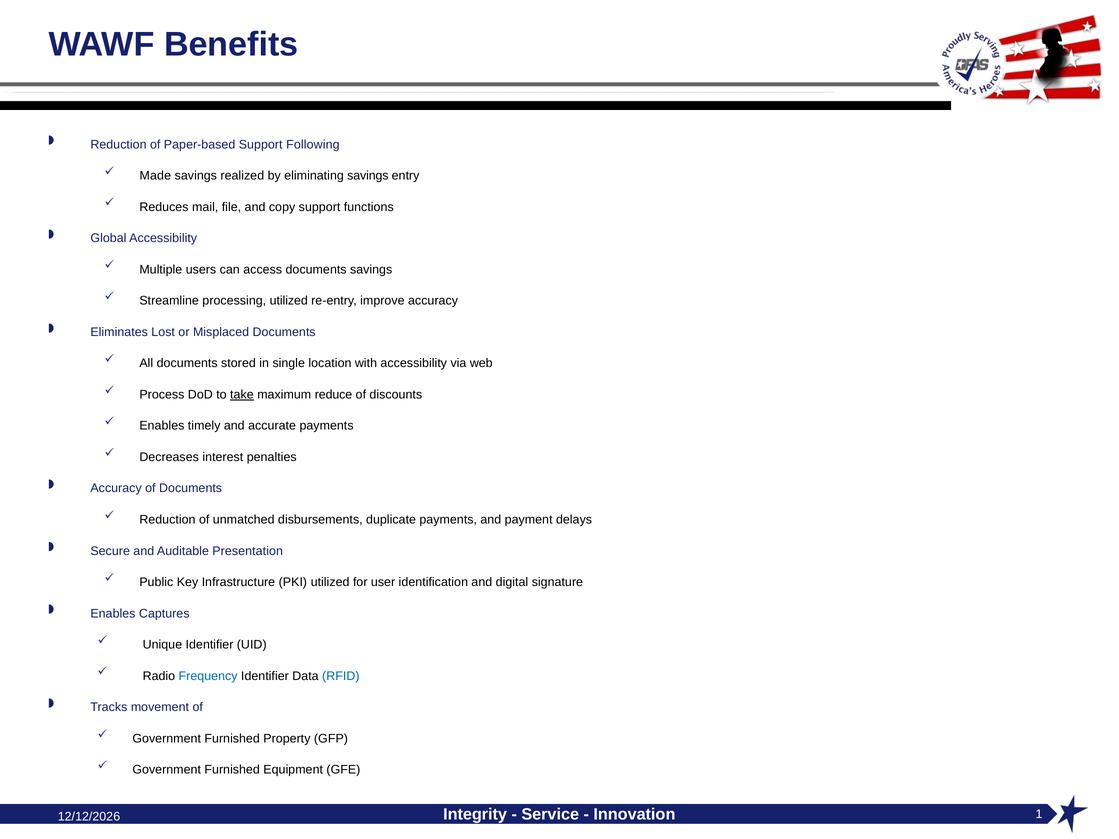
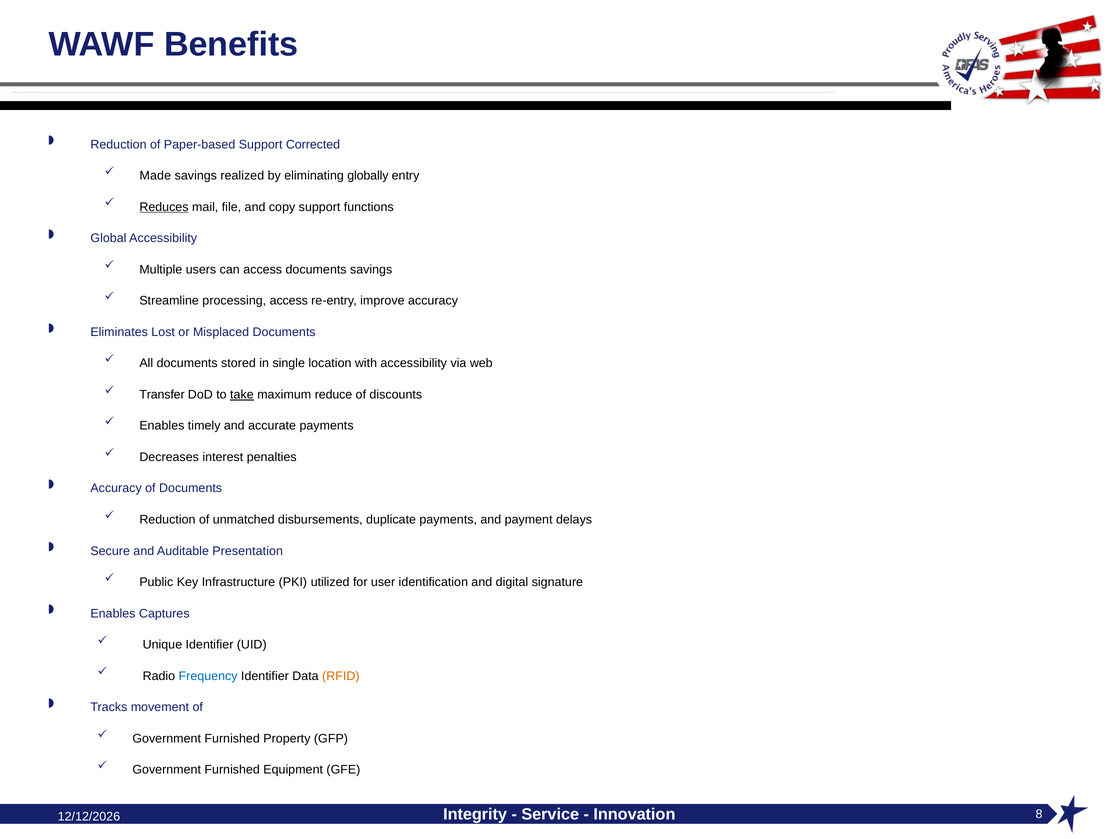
Following: Following -> Corrected
eliminating savings: savings -> globally
Reduces underline: none -> present
processing utilized: utilized -> access
Process: Process -> Transfer
RFID colour: blue -> orange
1: 1 -> 8
